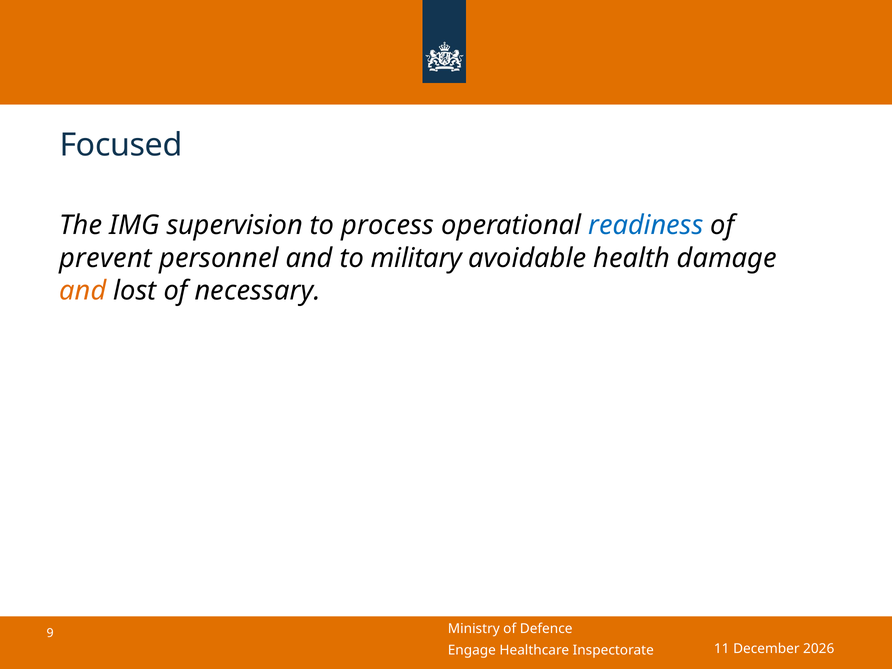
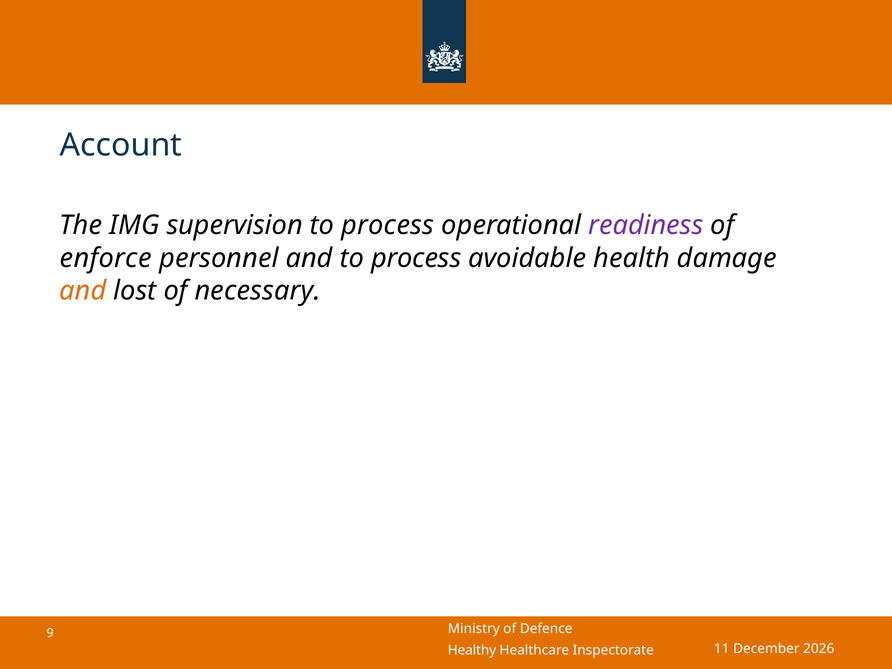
Focused: Focused -> Account
readiness colour: blue -> purple
prevent: prevent -> enforce
and to military: military -> process
Engage: Engage -> Healthy
